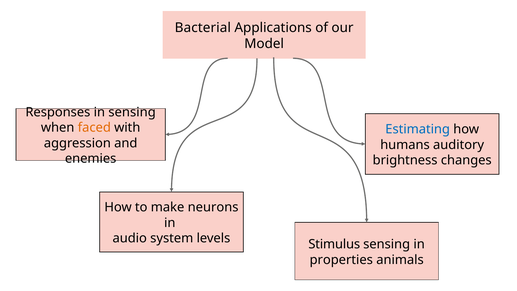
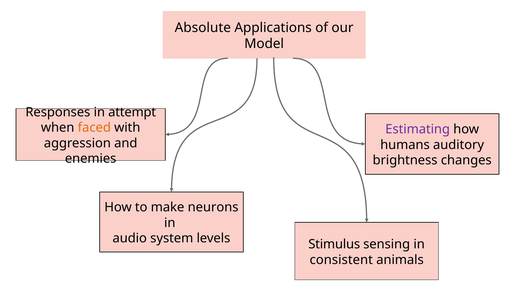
Bacterial: Bacterial -> Absolute
in sensing: sensing -> attempt
Estimating colour: blue -> purple
properties: properties -> consistent
